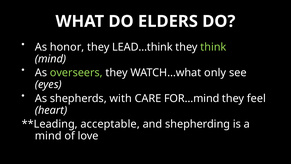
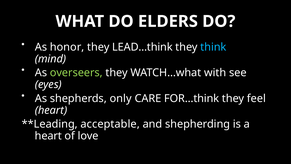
think colour: light green -> light blue
only: only -> with
with: with -> only
FOR…mind: FOR…mind -> FOR…think
mind at (48, 136): mind -> heart
